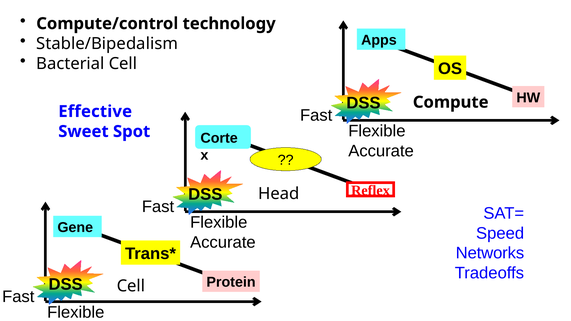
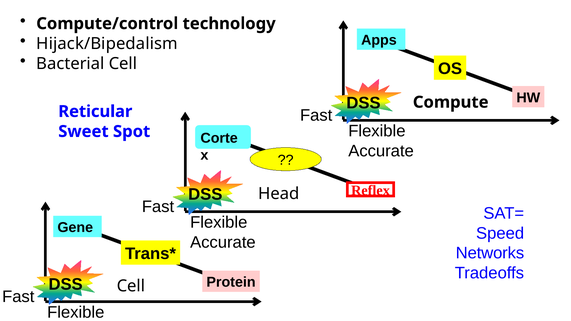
Stable/Bipedalism: Stable/Bipedalism -> Hijack/Bipedalism
Effective: Effective -> Reticular
